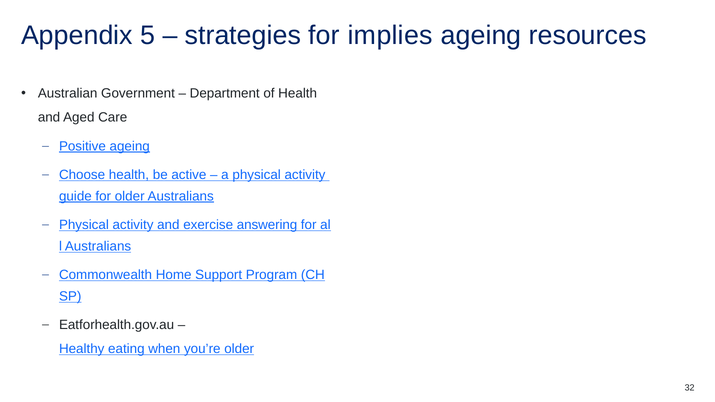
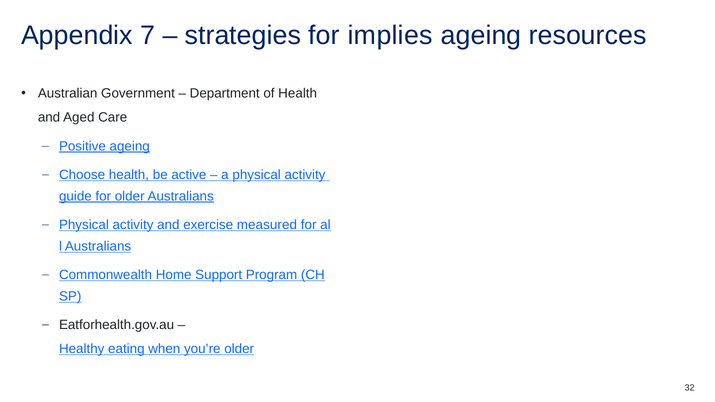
5: 5 -> 7
answering: answering -> measured
